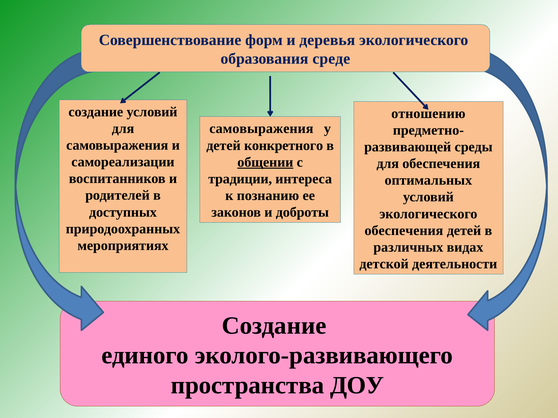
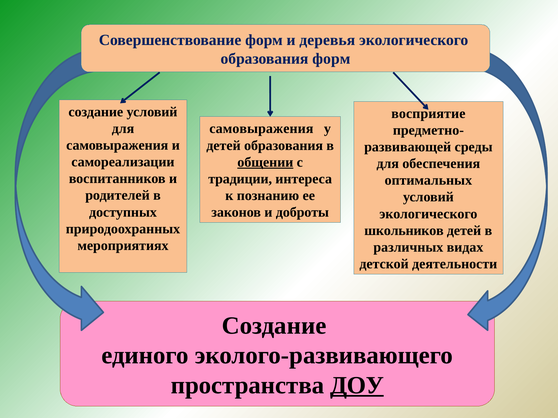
образования среде: среде -> форм
отношению: отношению -> восприятие
детей конкретного: конкретного -> образования
обеспечения at (404, 231): обеспечения -> школьников
ДОУ underline: none -> present
